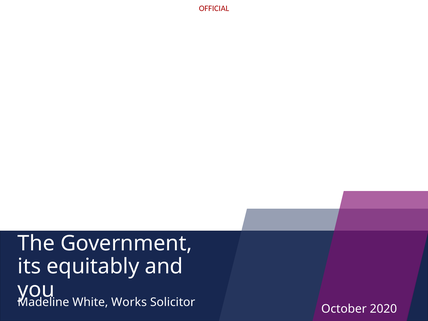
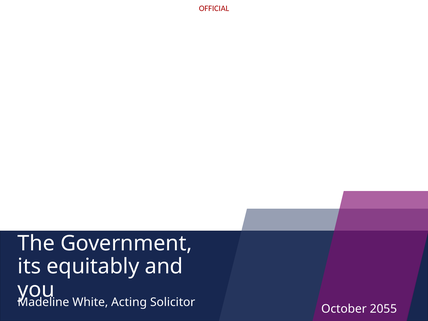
Works: Works -> Acting
2020: 2020 -> 2055
